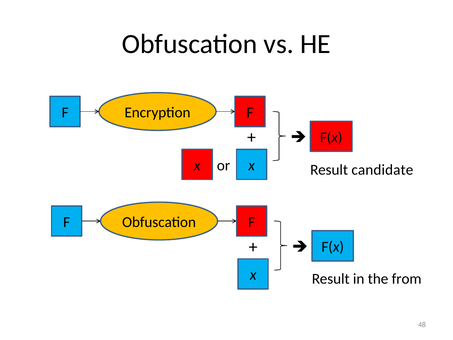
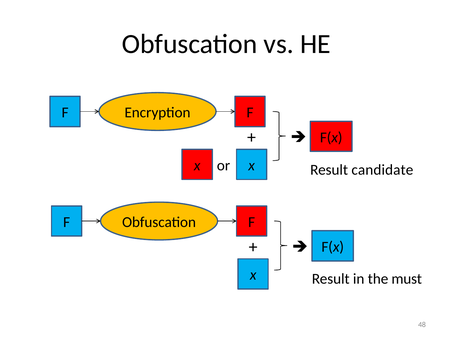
from: from -> must
